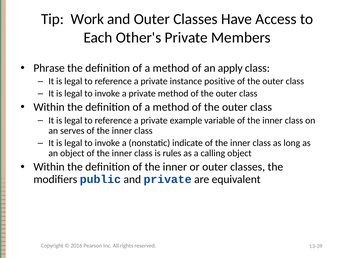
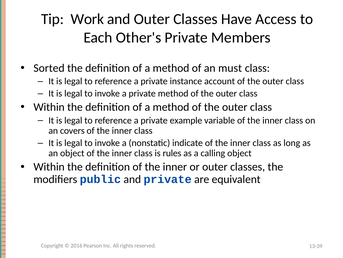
Phrase: Phrase -> Sorted
apply: apply -> must
positive: positive -> account
serves: serves -> covers
